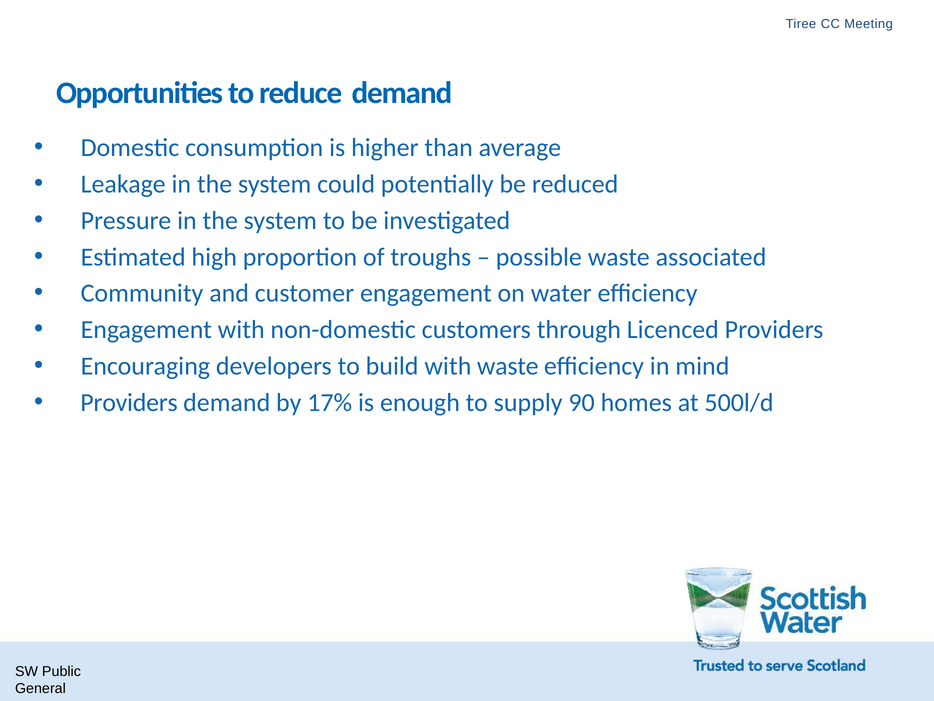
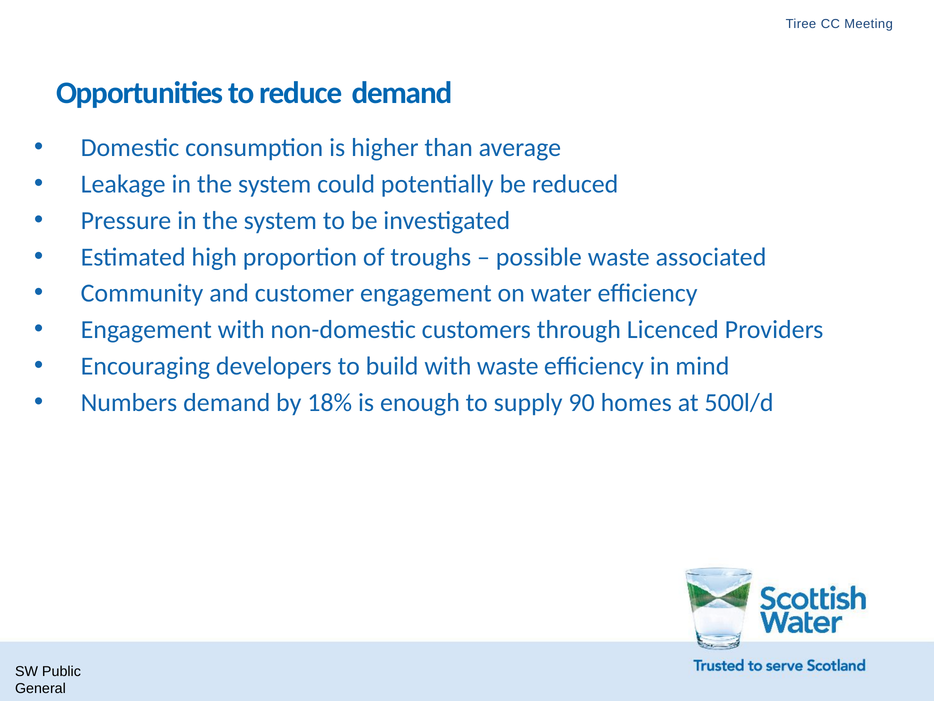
Providers at (129, 402): Providers -> Numbers
17%: 17% -> 18%
